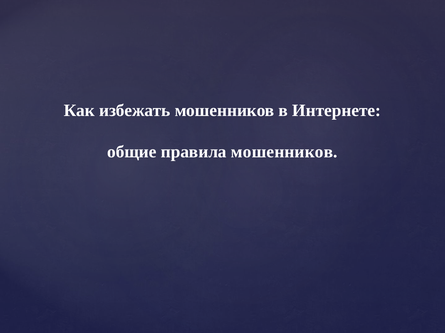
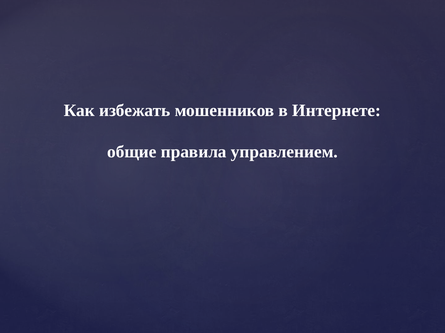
правила мошенников: мошенников -> управлением
